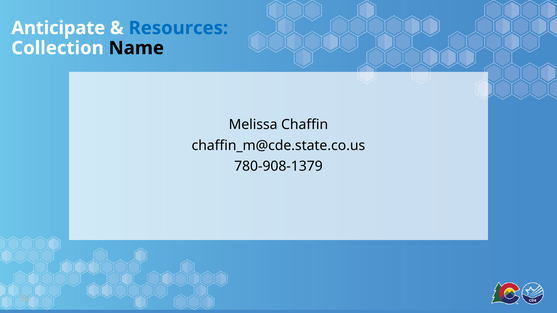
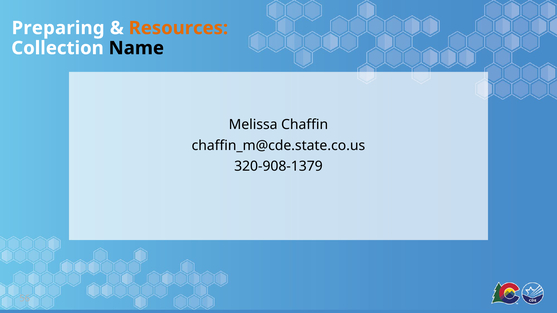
Anticipate: Anticipate -> Preparing
Resources colour: blue -> orange
780-908-1379: 780-908-1379 -> 320-908-1379
